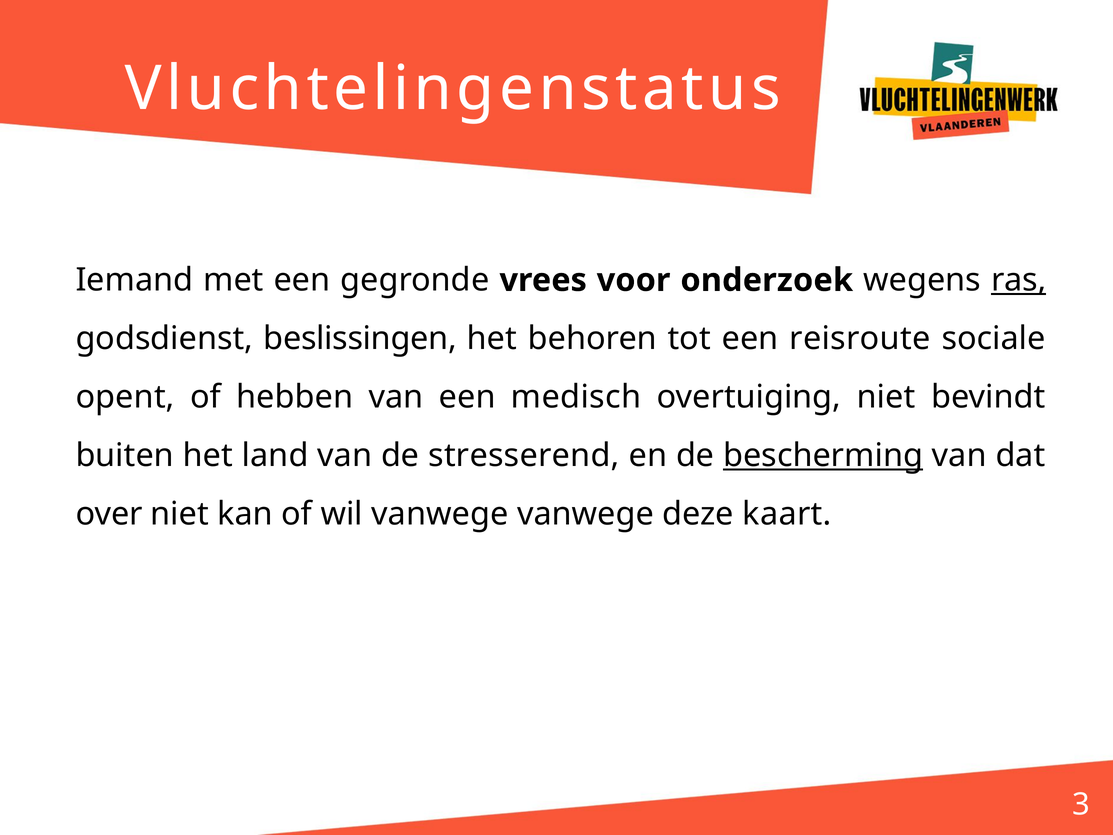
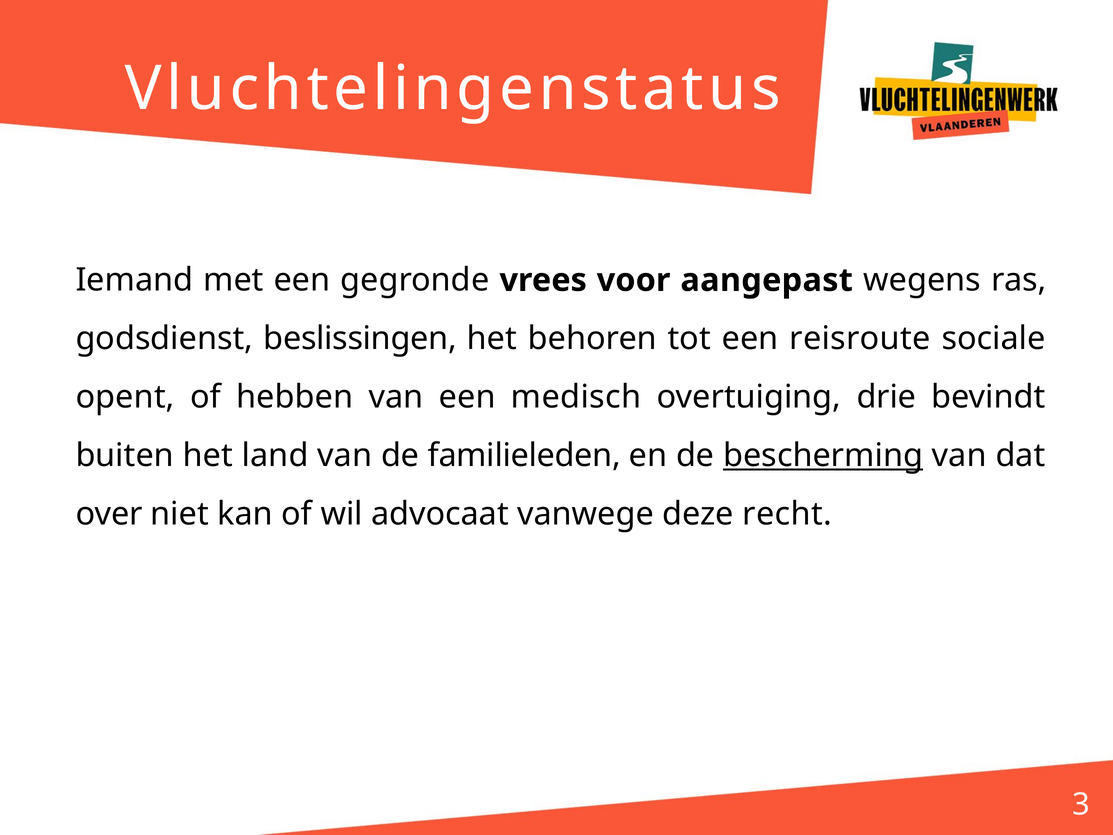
onderzoek: onderzoek -> aangepast
ras underline: present -> none
overtuiging niet: niet -> drie
stresserend: stresserend -> familieleden
wil vanwege: vanwege -> advocaat
kaart: kaart -> recht
